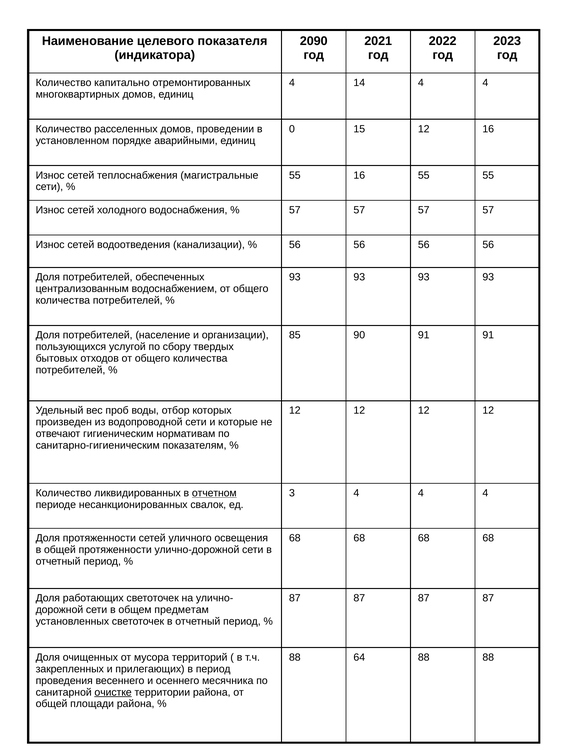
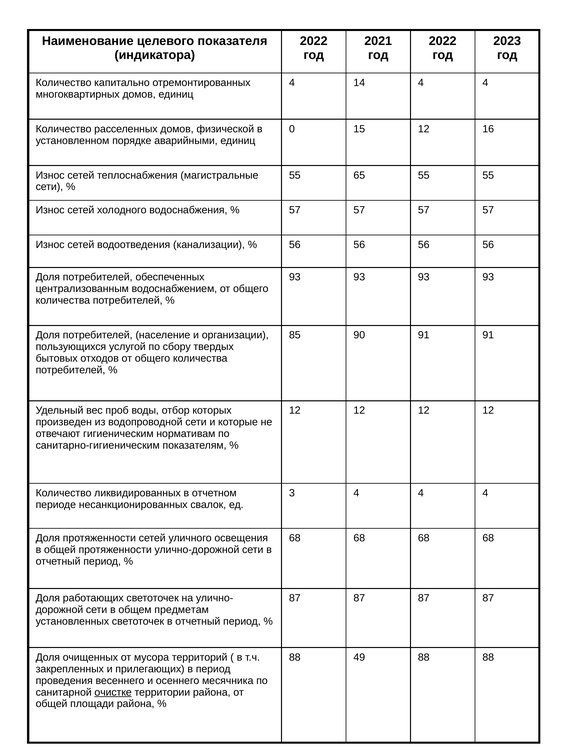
2090 at (314, 41): 2090 -> 2022
проведении: проведении -> физической
55 16: 16 -> 65
отчетном underline: present -> none
64: 64 -> 49
